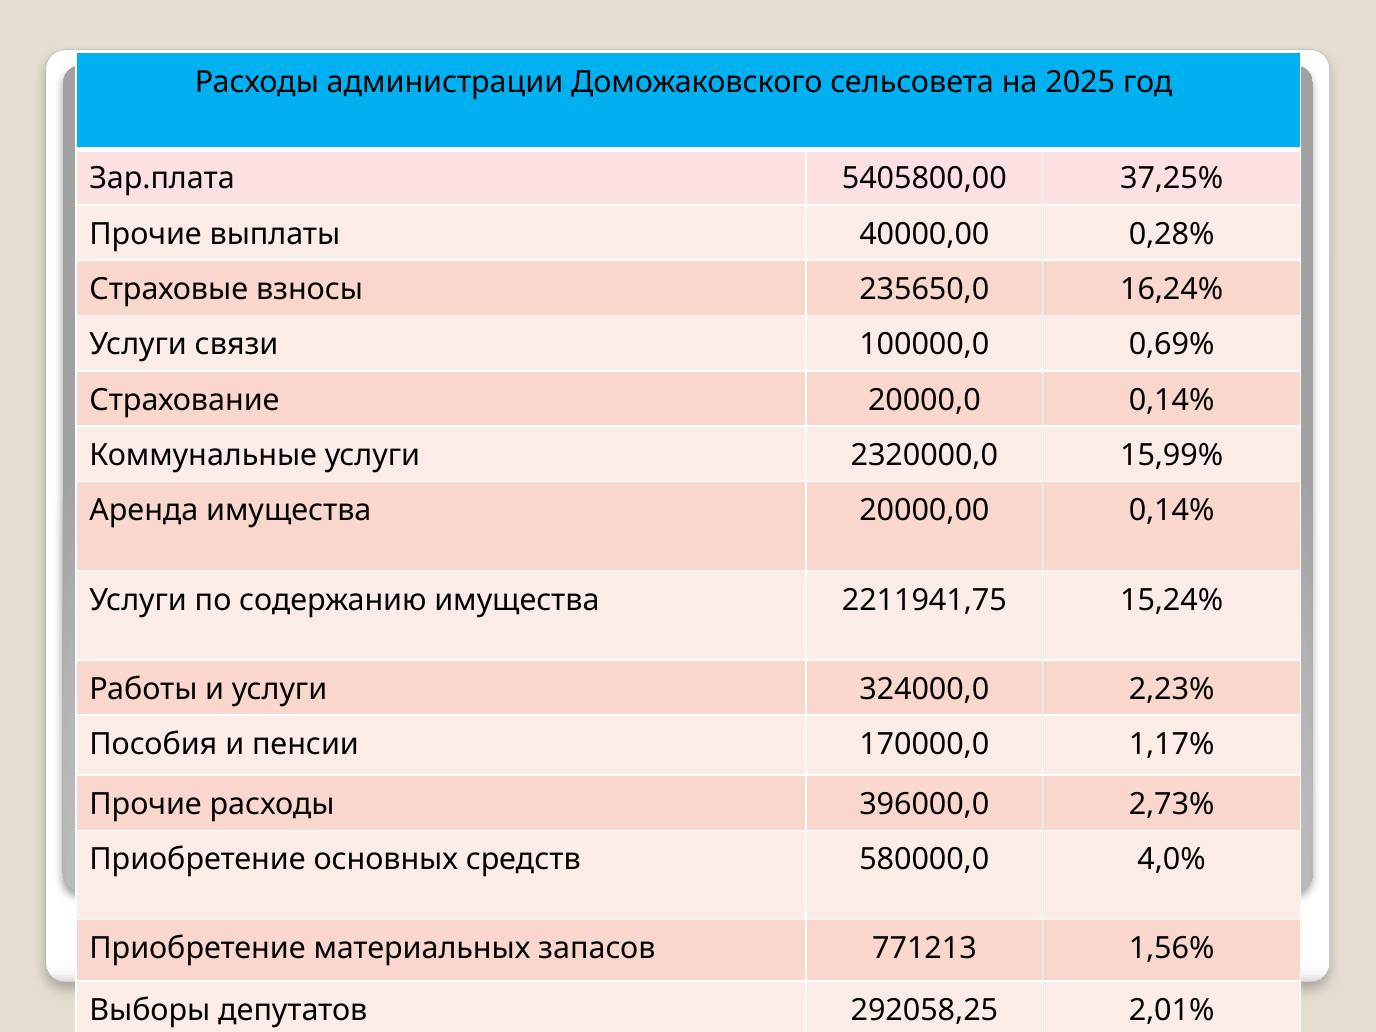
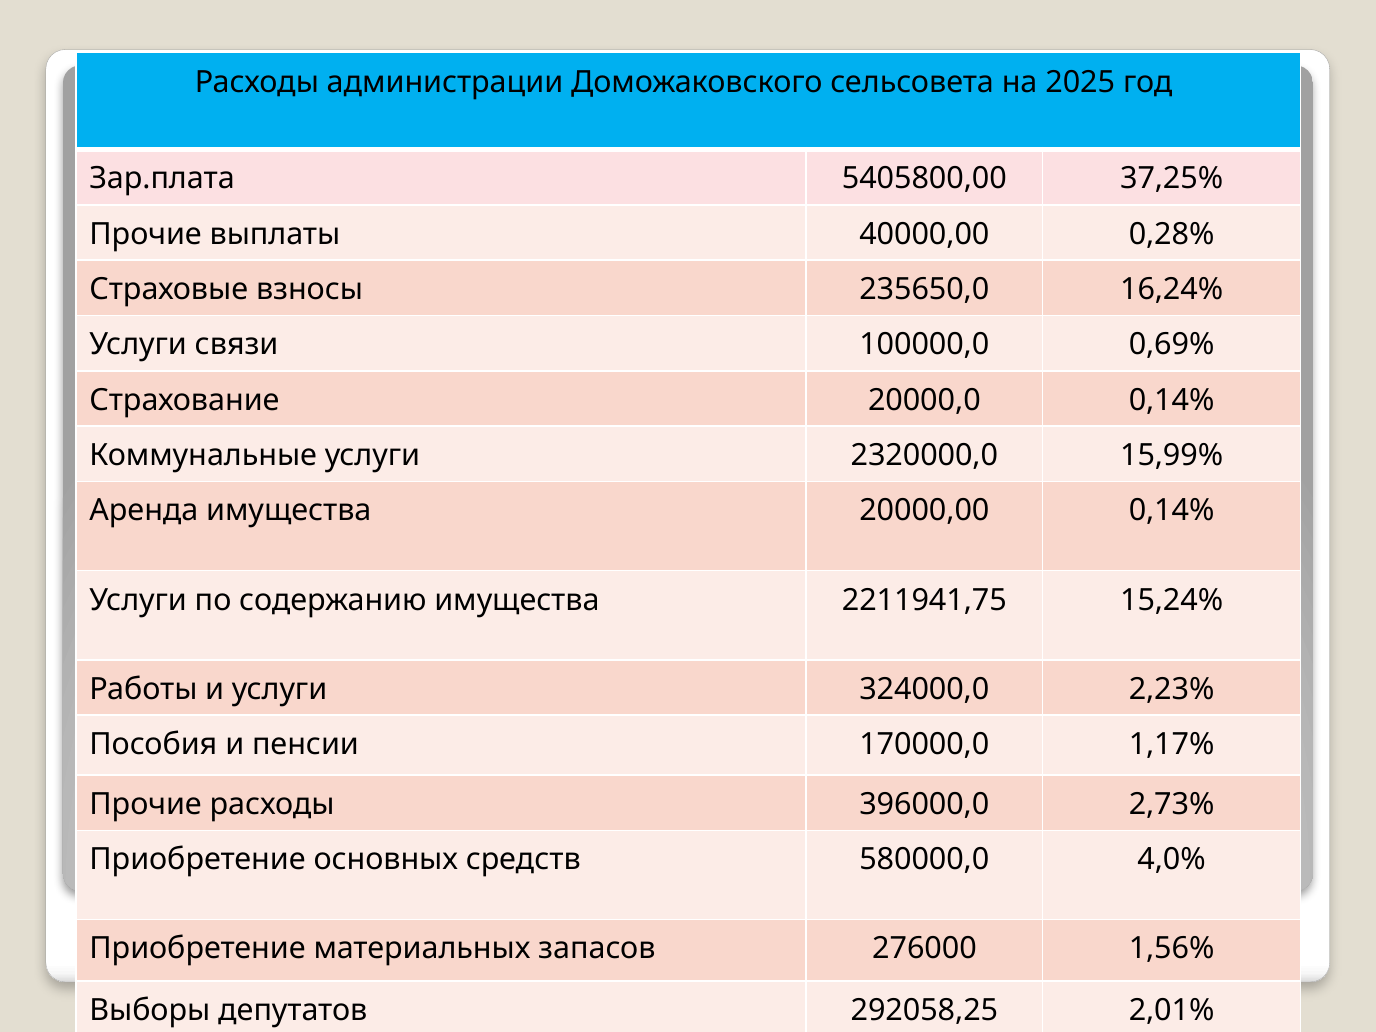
771213: 771213 -> 276000
